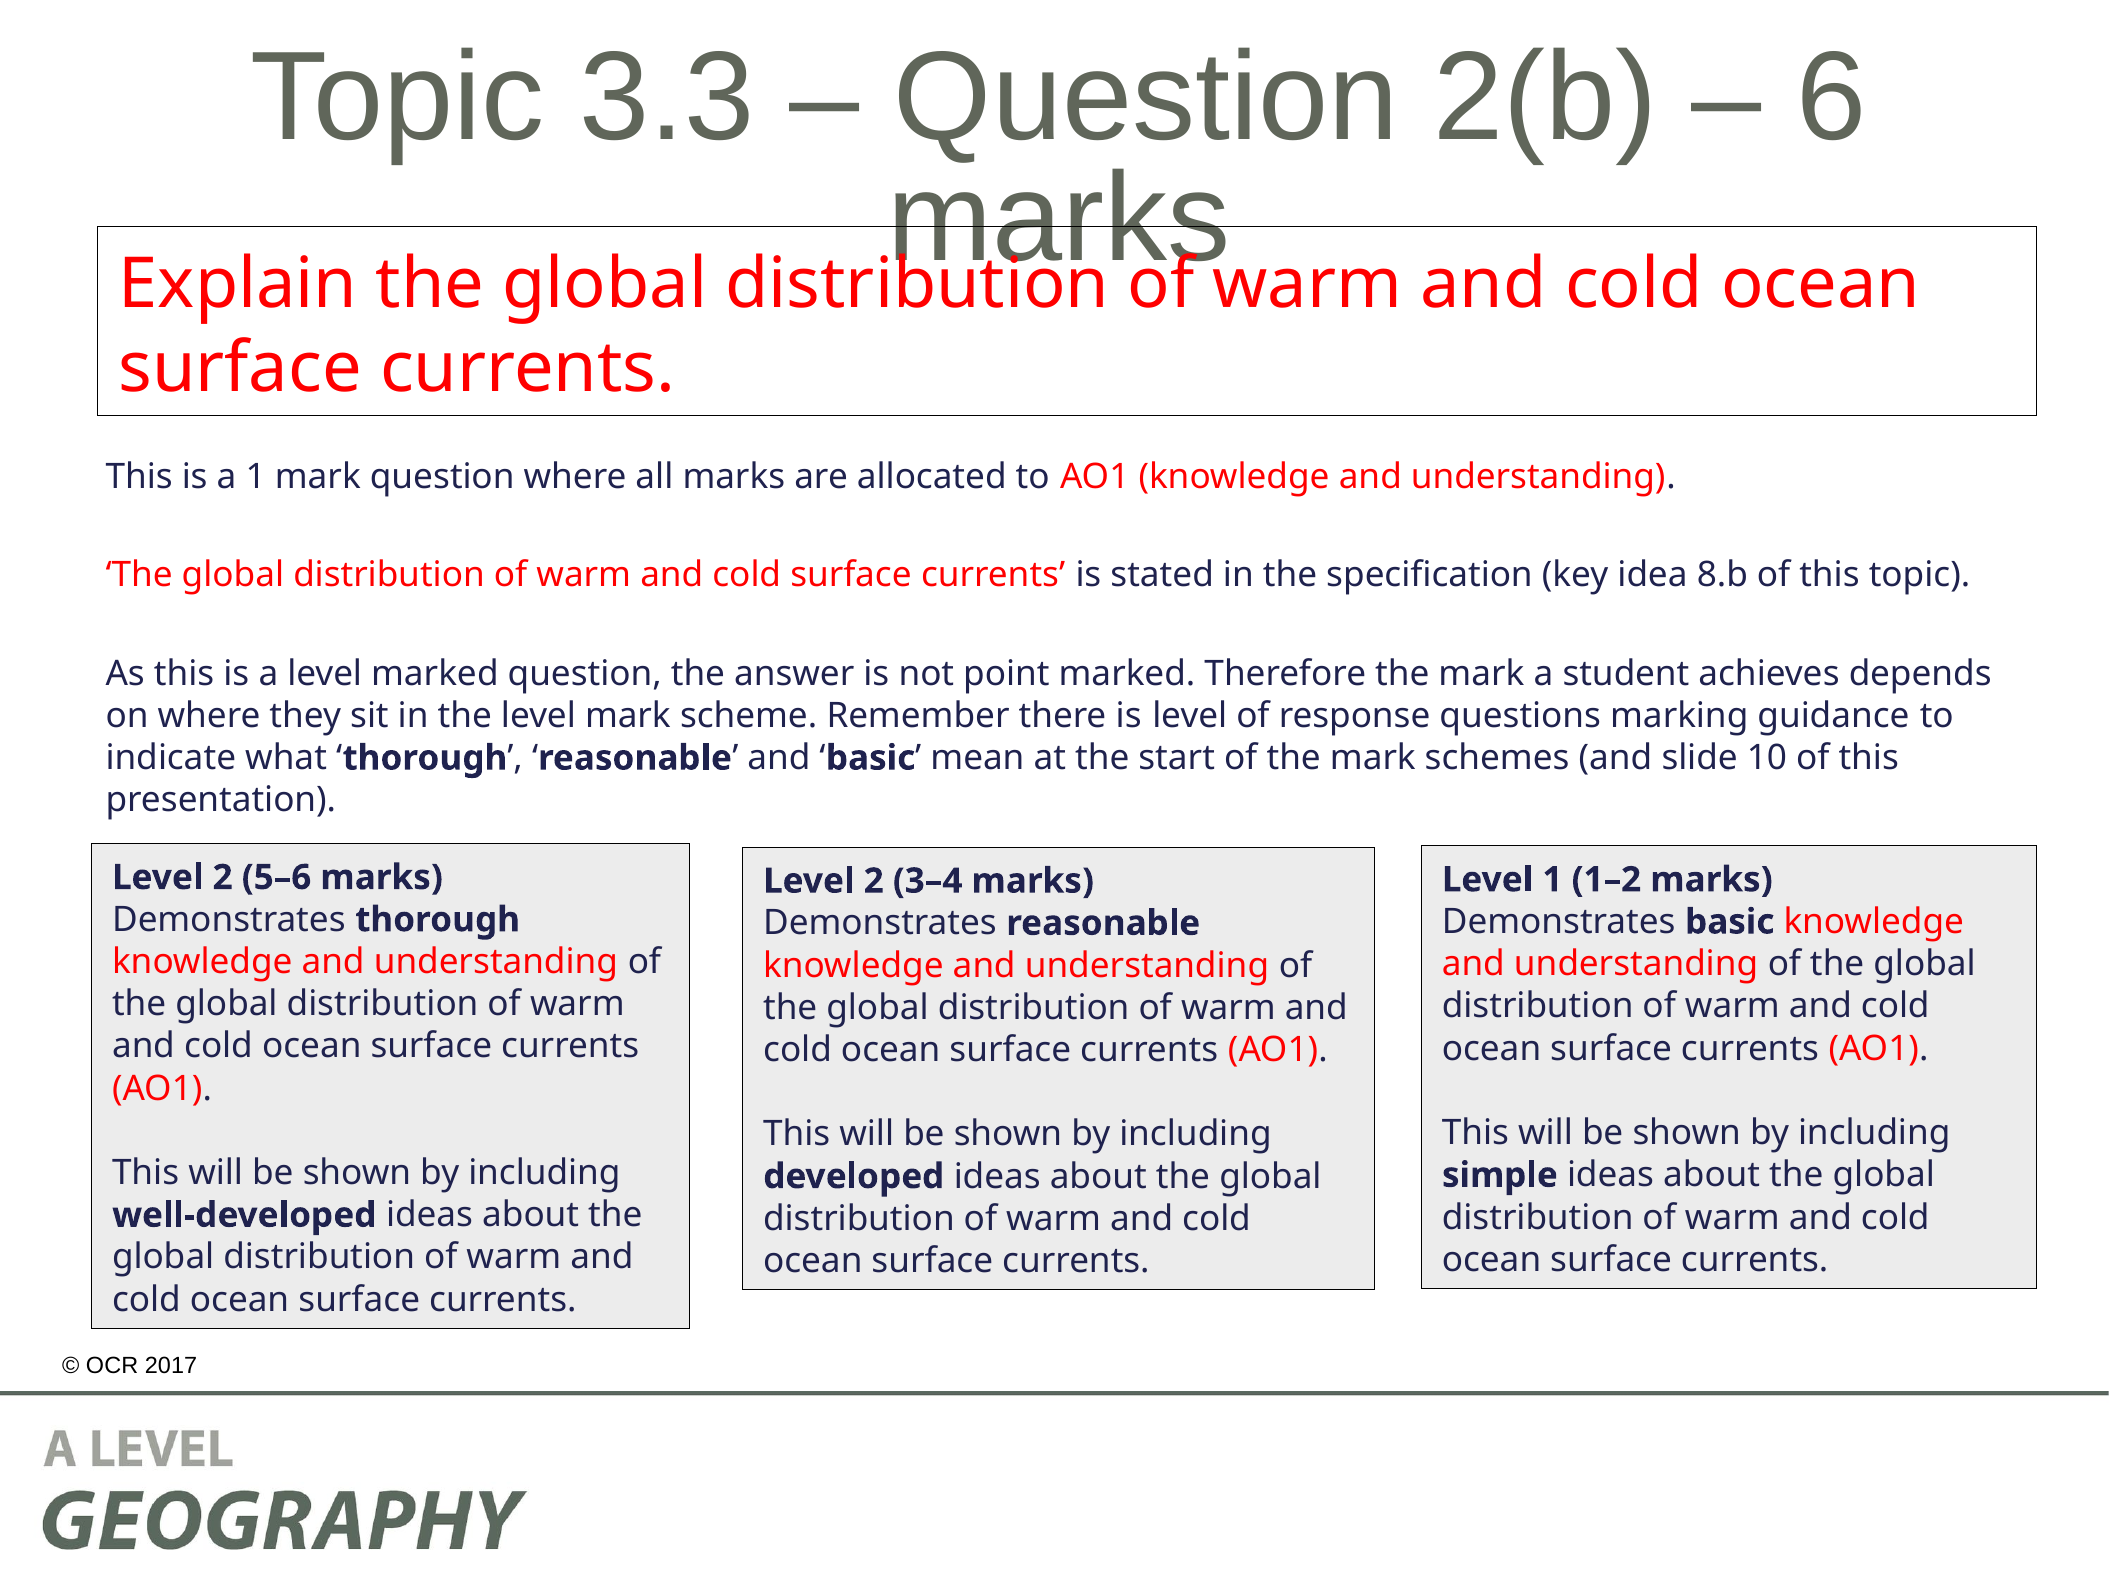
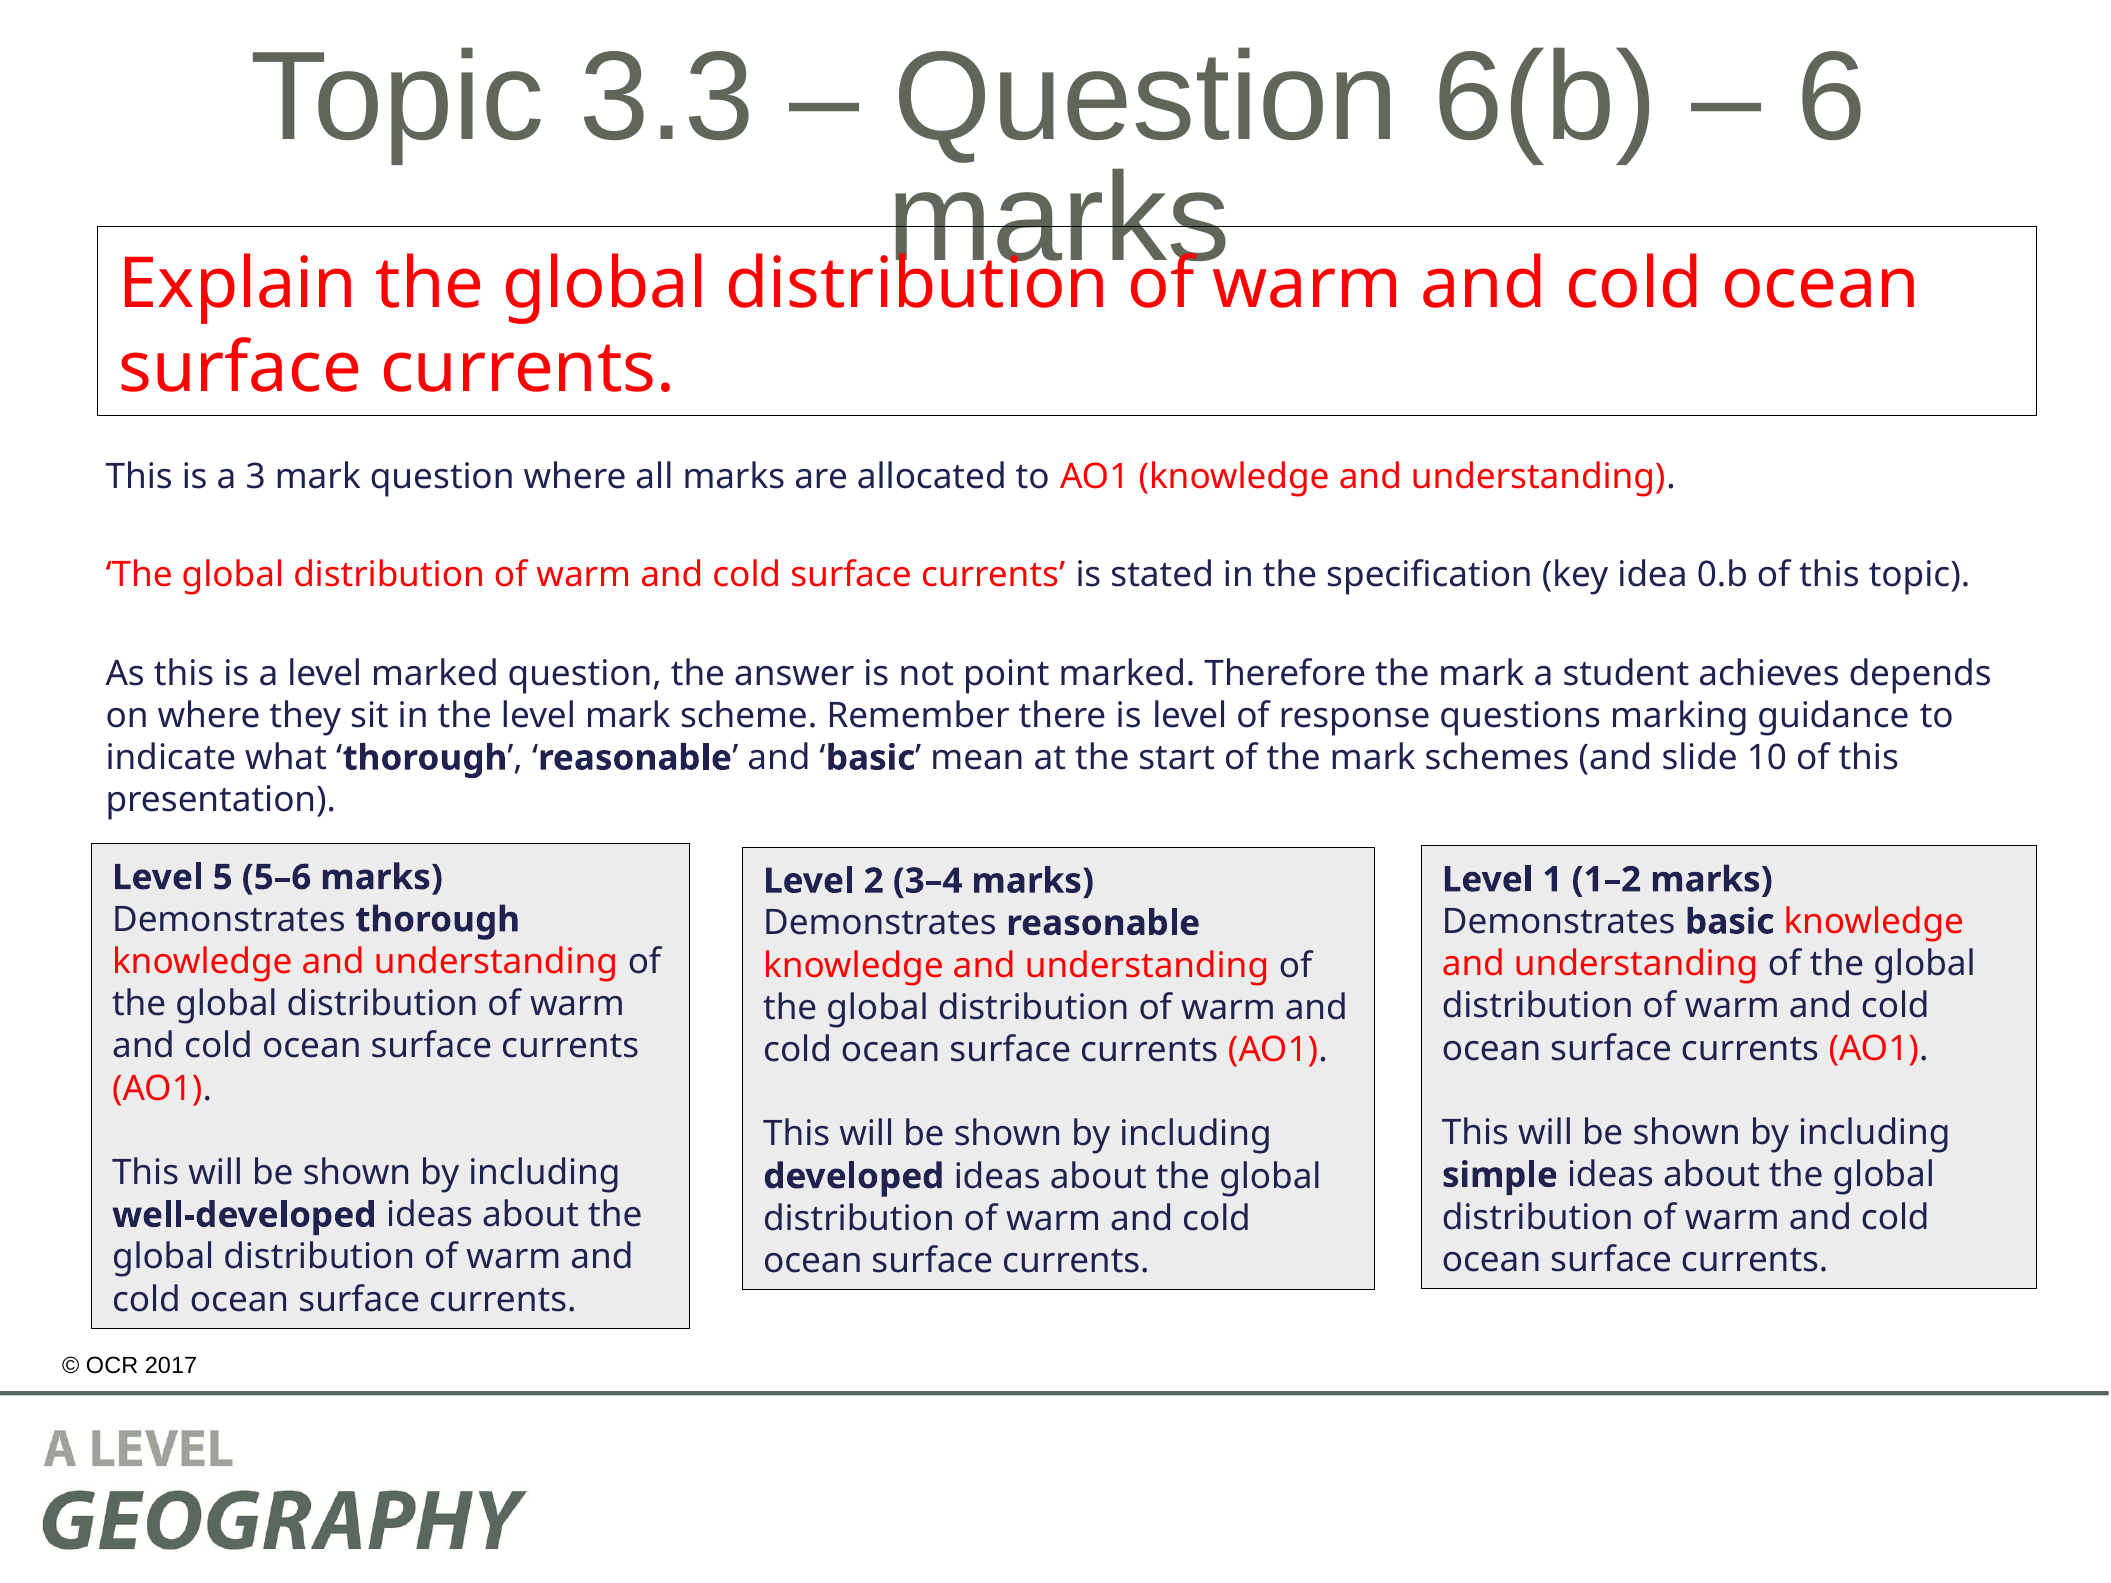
2(b: 2(b -> 6(b
a 1: 1 -> 3
8.b: 8.b -> 0.b
2 at (223, 878): 2 -> 5
